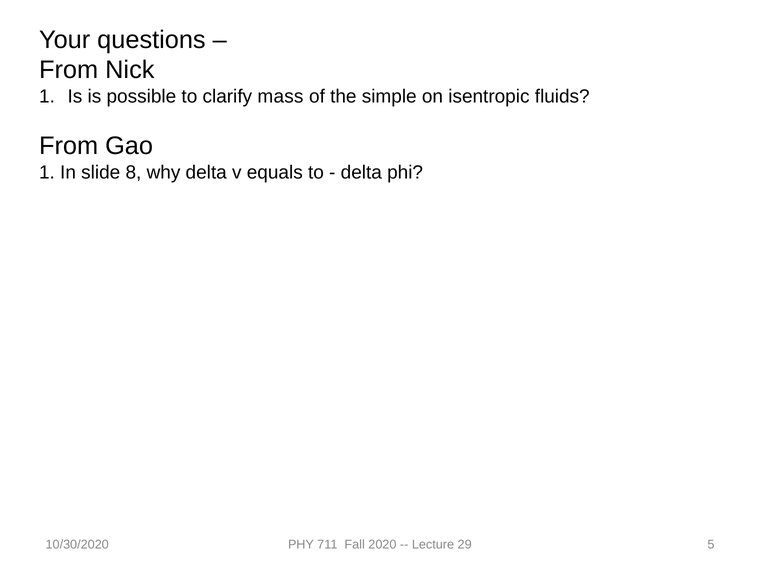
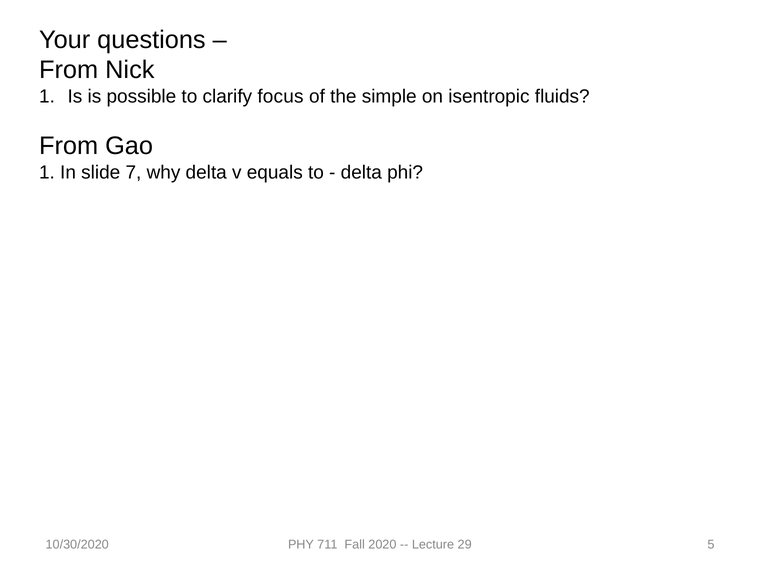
mass: mass -> focus
8: 8 -> 7
